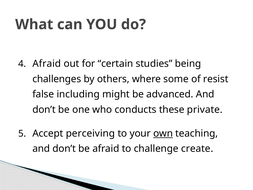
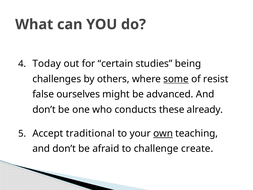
Afraid at (47, 64): Afraid -> Today
some underline: none -> present
including: including -> ourselves
private: private -> already
perceiving: perceiving -> traditional
